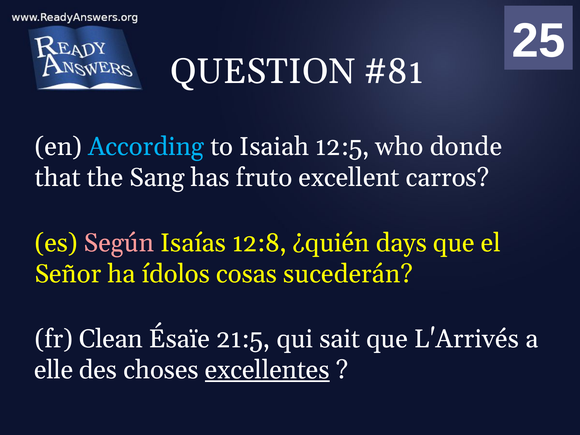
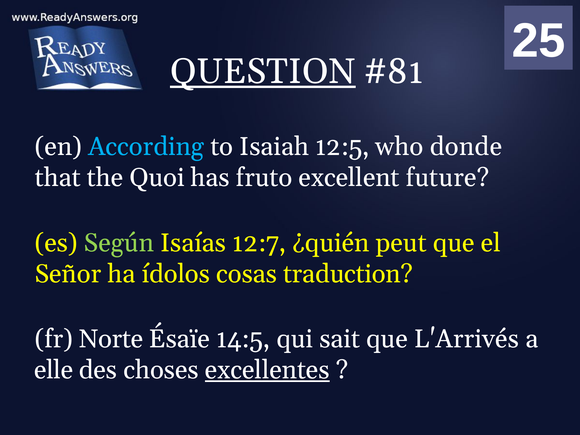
QUESTION underline: none -> present
Sang: Sang -> Quoi
carros: carros -> future
Según colour: pink -> light green
12:8: 12:8 -> 12:7
days: days -> peut
sucederán: sucederán -> traduction
Clean: Clean -> Norte
21:5: 21:5 -> 14:5
